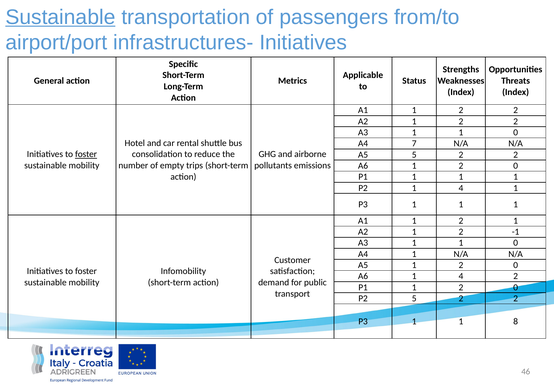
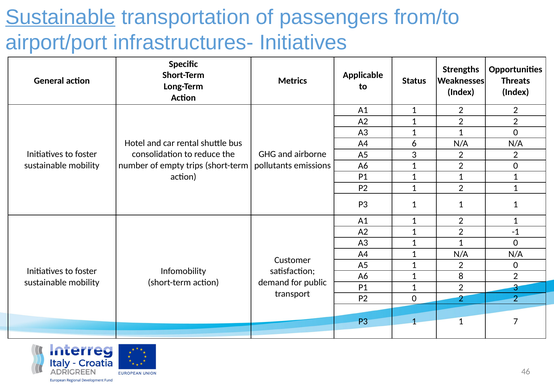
7: 7 -> 6
foster at (86, 154) underline: present -> none
A5 5: 5 -> 3
P2 1 4: 4 -> 2
A6 1 4: 4 -> 8
P1 1 2 0: 0 -> 3
P2 5: 5 -> 0
8: 8 -> 7
